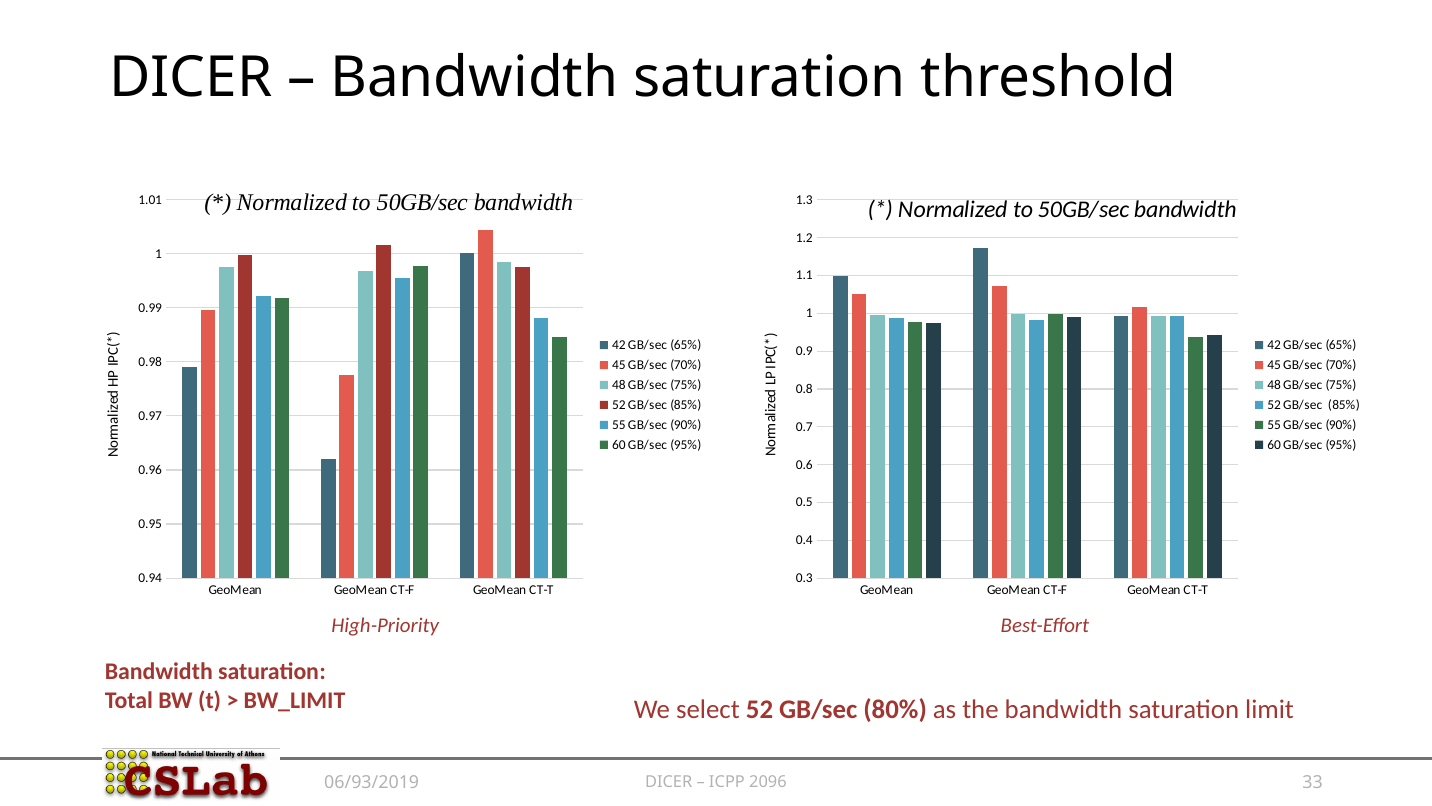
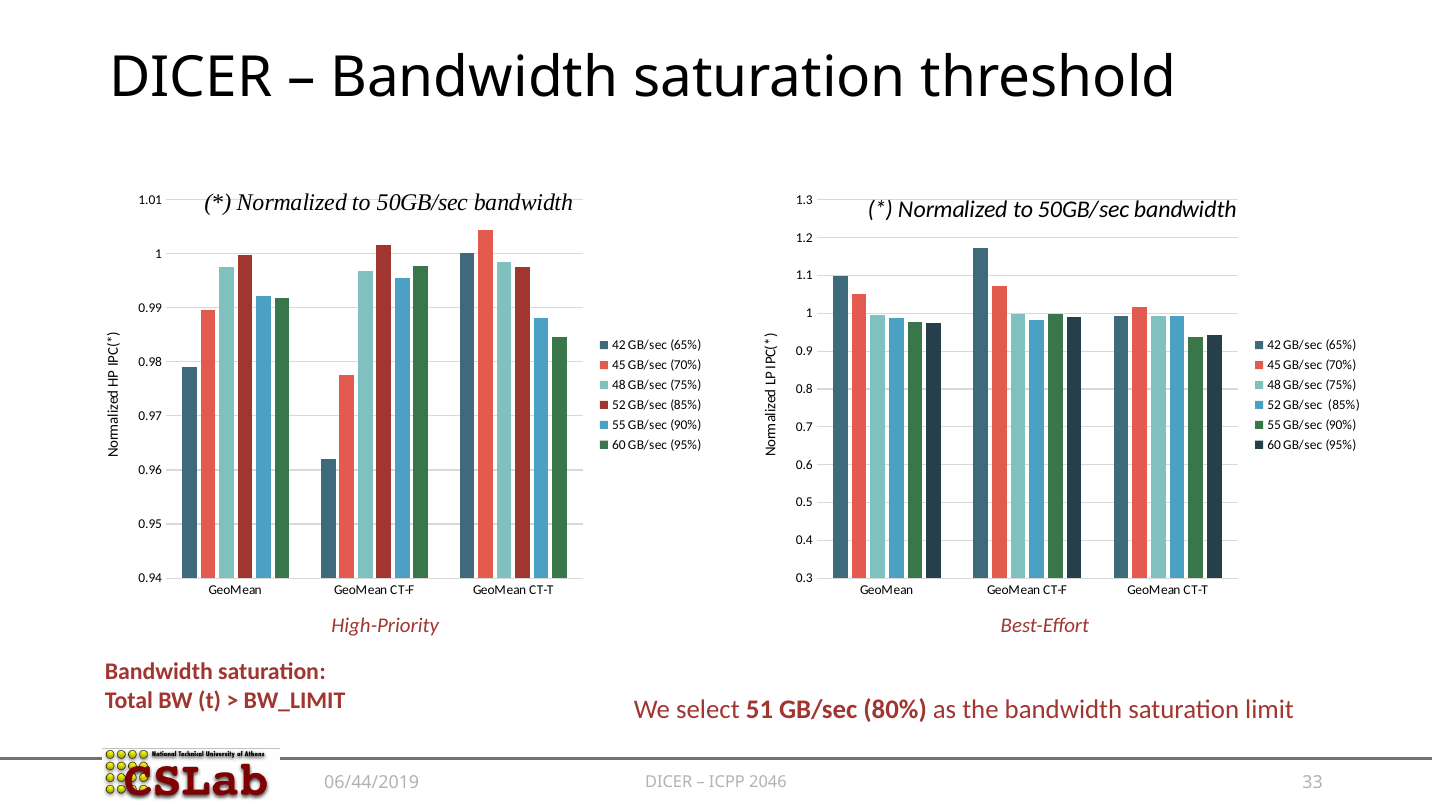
select 52: 52 -> 51
06/93/2019: 06/93/2019 -> 06/44/2019
2096: 2096 -> 2046
